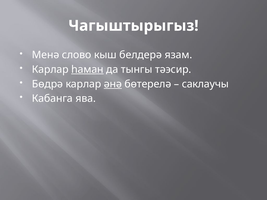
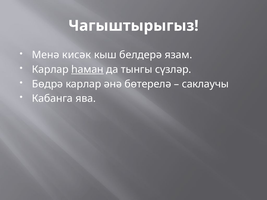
слово: слово -> кисәк
тәэсир: тәэсир -> сүзләр
әнә underline: present -> none
